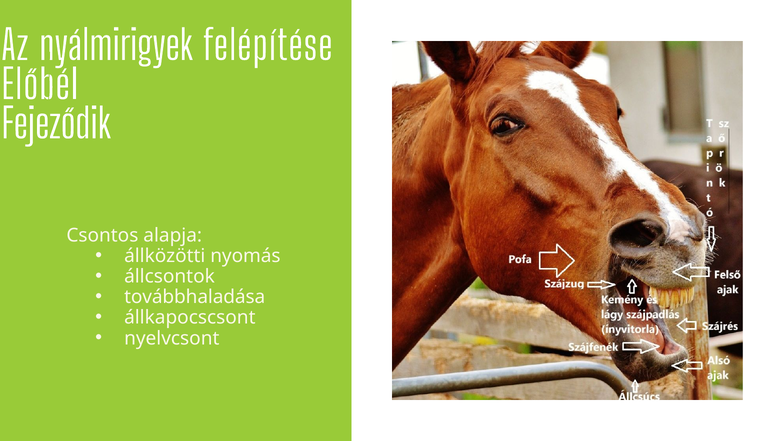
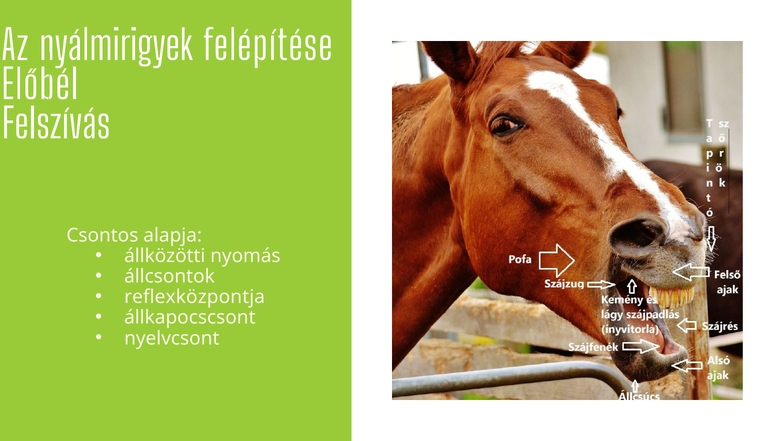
Fejeződik: Fejeződik -> Felszívás
továbbhaladása: továbbhaladása -> reflexközpontja
